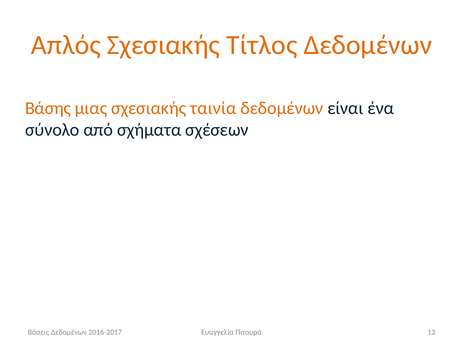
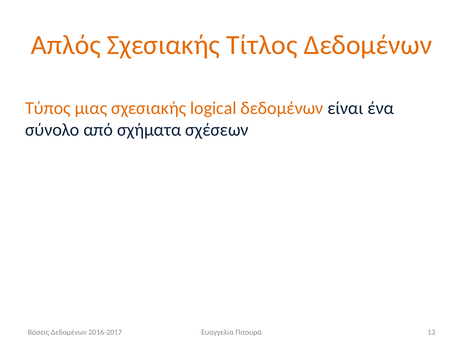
Βάσης: Βάσης -> Τύπος
ταινία: ταινία -> logical
